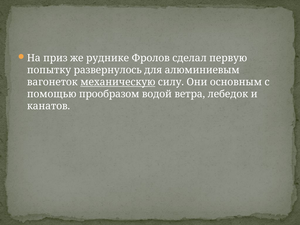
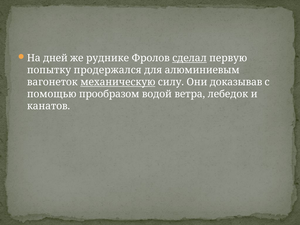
приз: приз -> дней
сделал underline: none -> present
развернулось: развернулось -> продержался
основным: основным -> доказывав
